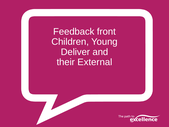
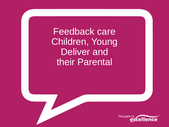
front: front -> care
External: External -> Parental
